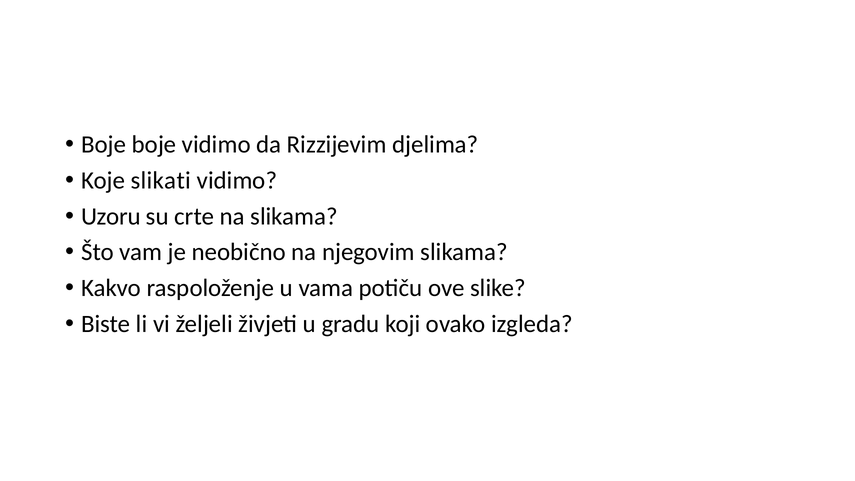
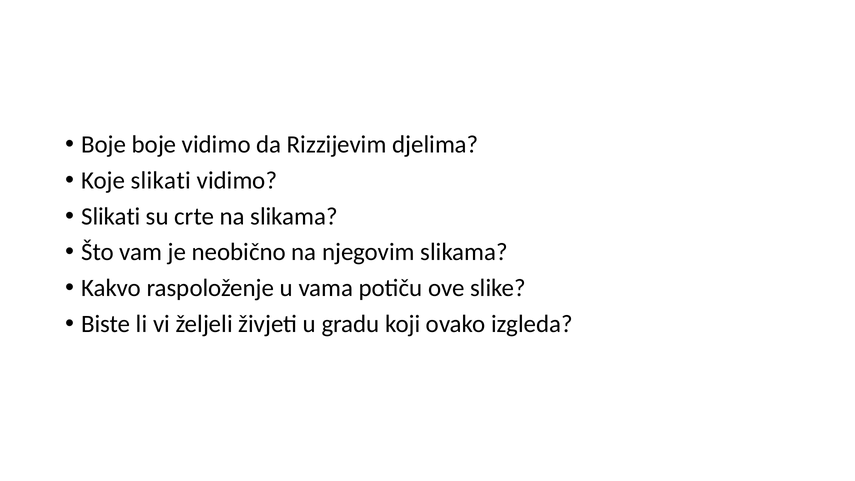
Uzoru at (111, 216): Uzoru -> Slikati
